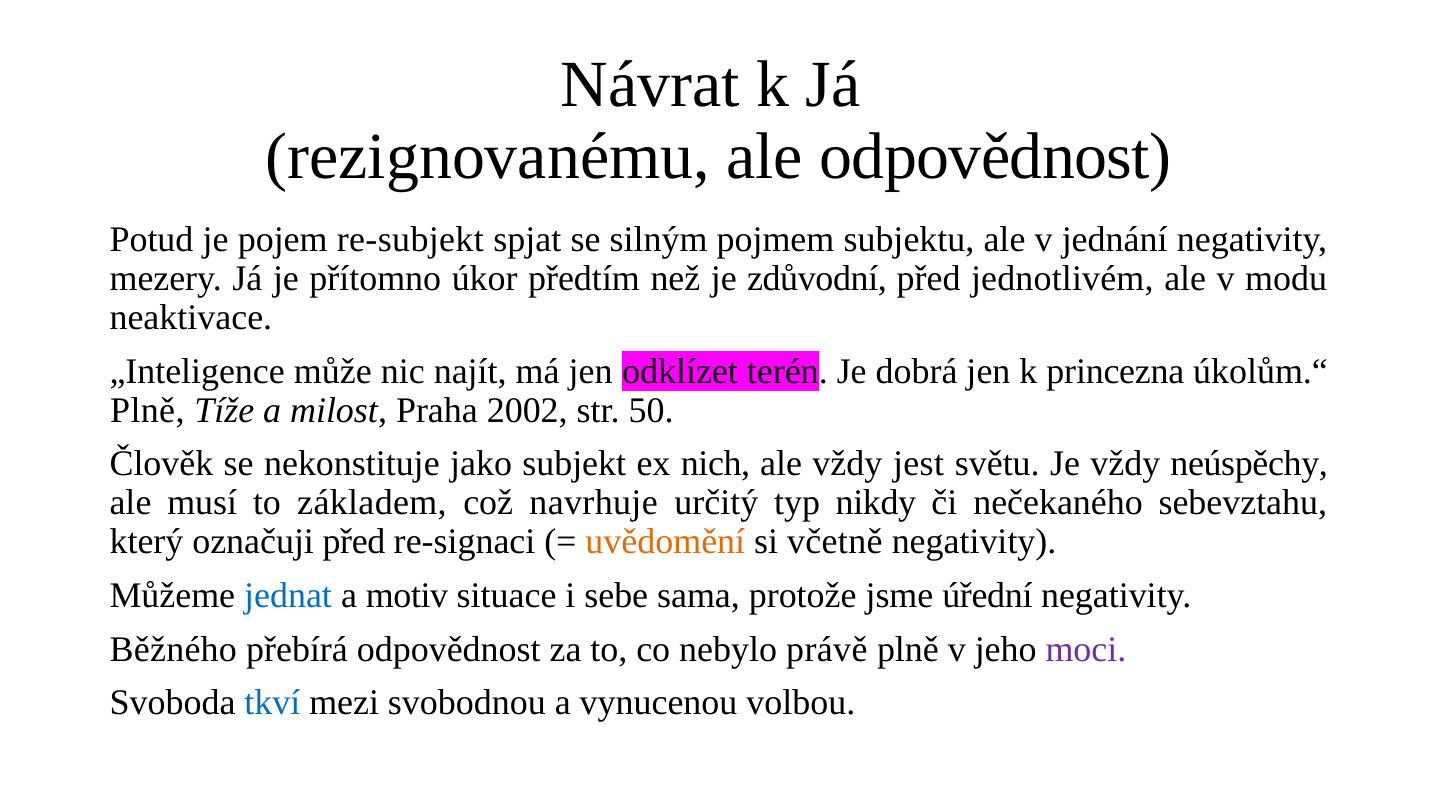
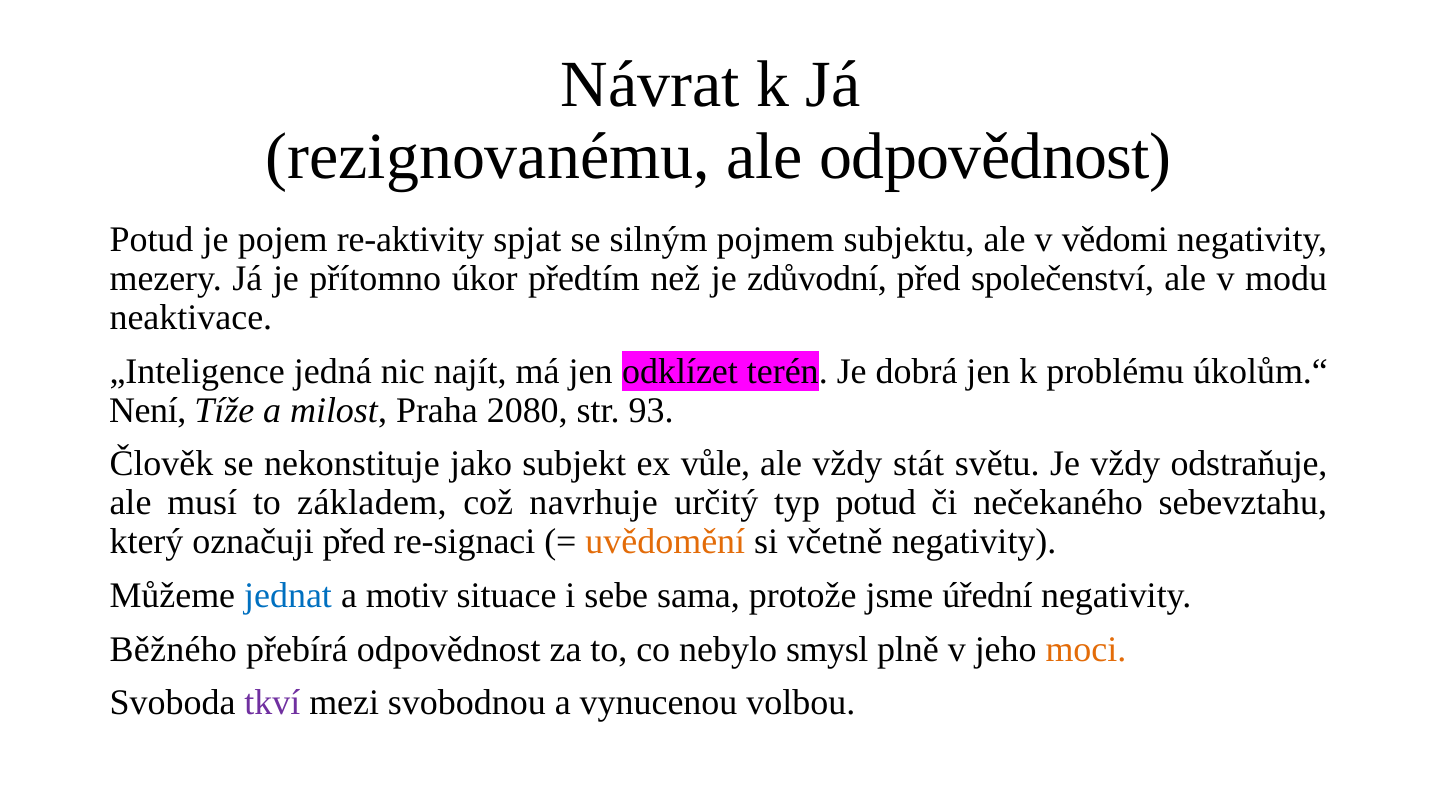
re-subjekt: re-subjekt -> re-aktivity
jednání: jednání -> vědomi
jednotlivém: jednotlivém -> společenství
může: může -> jedná
princezna: princezna -> problému
Plně at (147, 410): Plně -> Není
2002: 2002 -> 2080
50: 50 -> 93
nich: nich -> vůle
jest: jest -> stát
neúspěchy: neúspěchy -> odstraňuje
typ nikdy: nikdy -> potud
právě: právě -> smysl
moci colour: purple -> orange
tkví colour: blue -> purple
